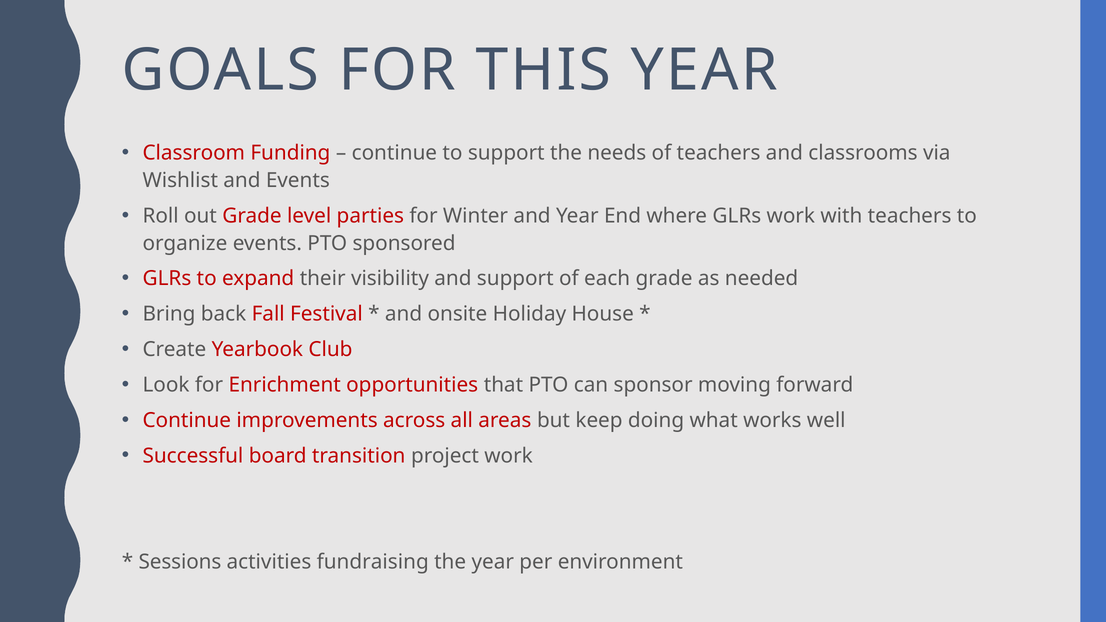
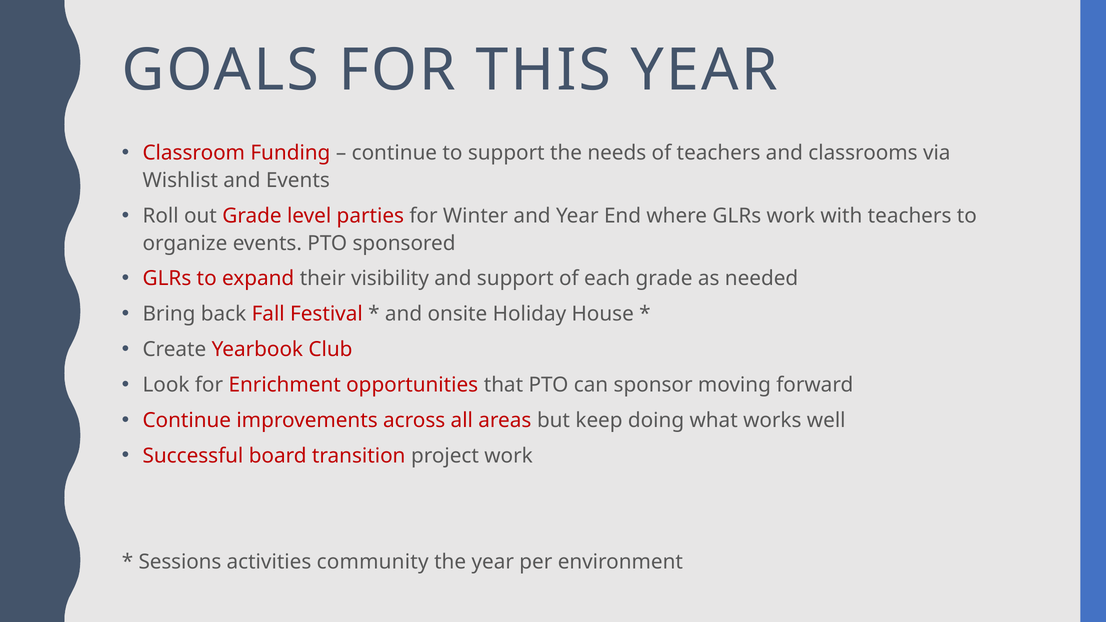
fundraising: fundraising -> community
